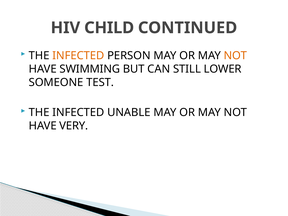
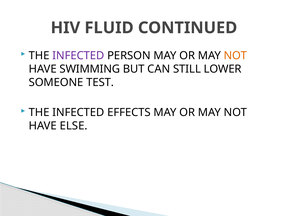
CHILD: CHILD -> FLUID
INFECTED at (78, 56) colour: orange -> purple
UNABLE: UNABLE -> EFFECTS
VERY: VERY -> ELSE
